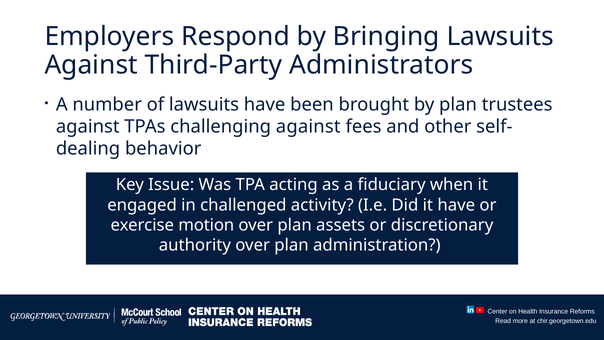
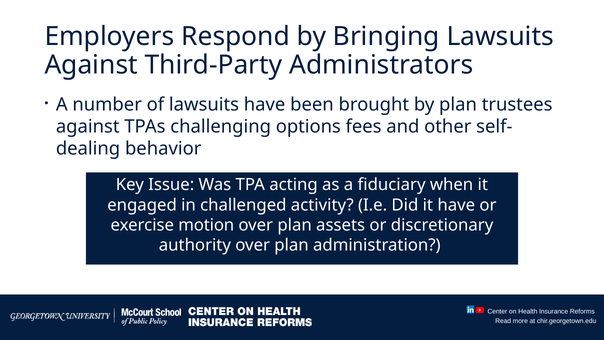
challenging against: against -> options
